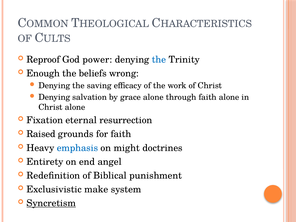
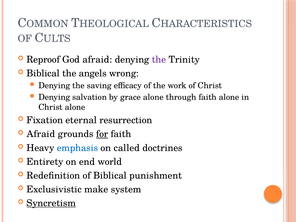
God power: power -> afraid
the at (159, 60) colour: blue -> purple
Enough at (43, 73): Enough -> Biblical
beliefs: beliefs -> angels
Raised at (41, 134): Raised -> Afraid
for underline: none -> present
might: might -> called
angel: angel -> world
